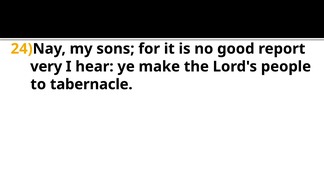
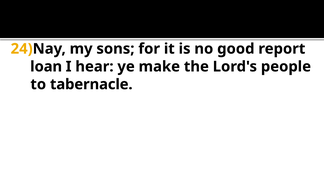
very: very -> loan
